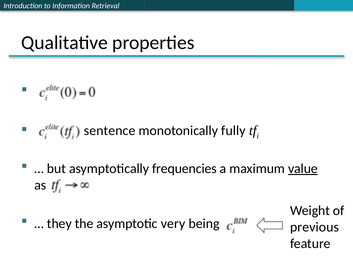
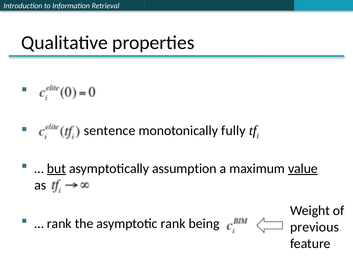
but underline: none -> present
frequencies: frequencies -> assumption
they at (59, 223): they -> rank
asymptotic very: very -> rank
